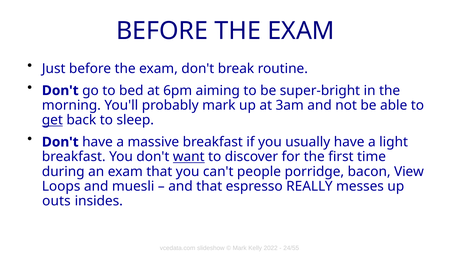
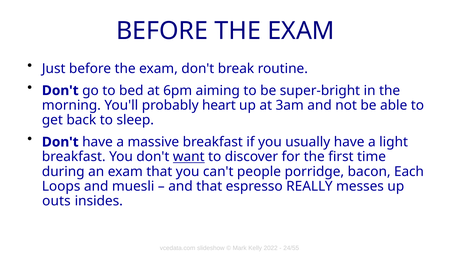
probably mark: mark -> heart
get underline: present -> none
View: View -> Each
